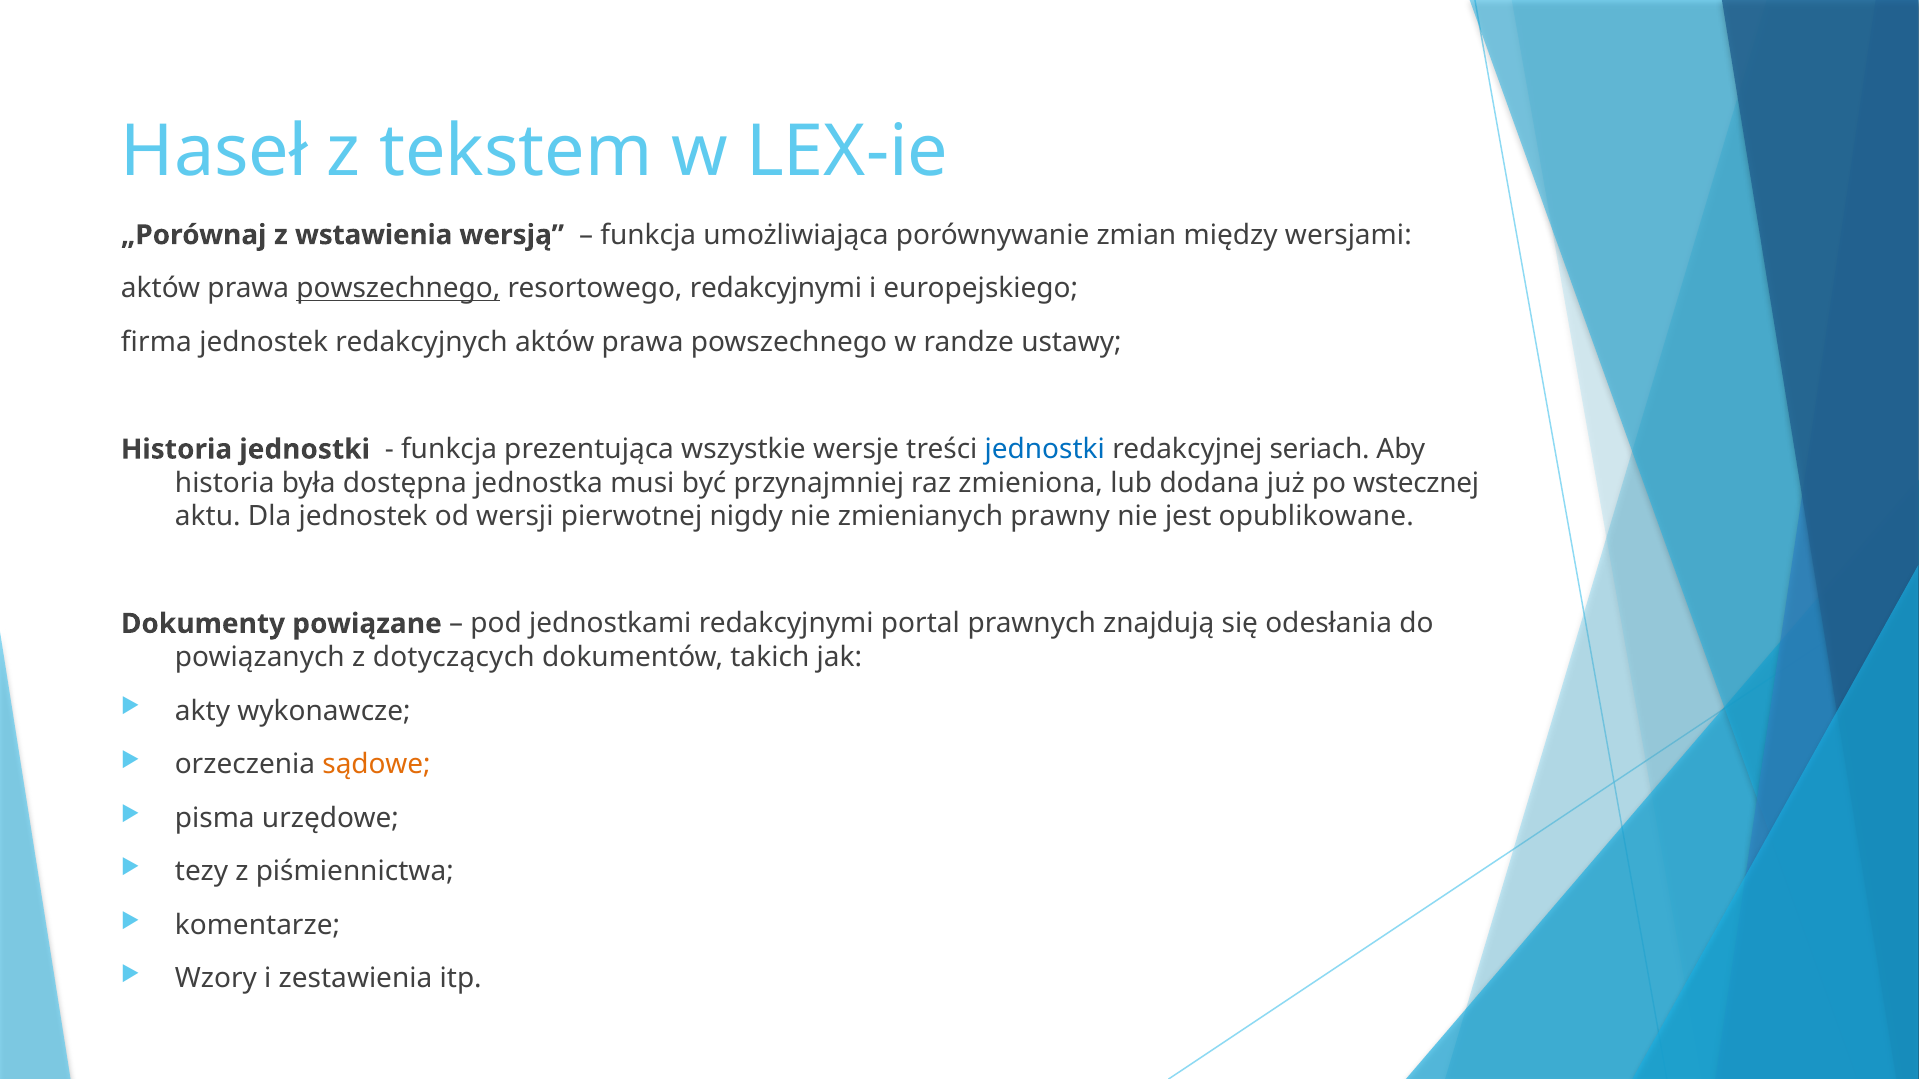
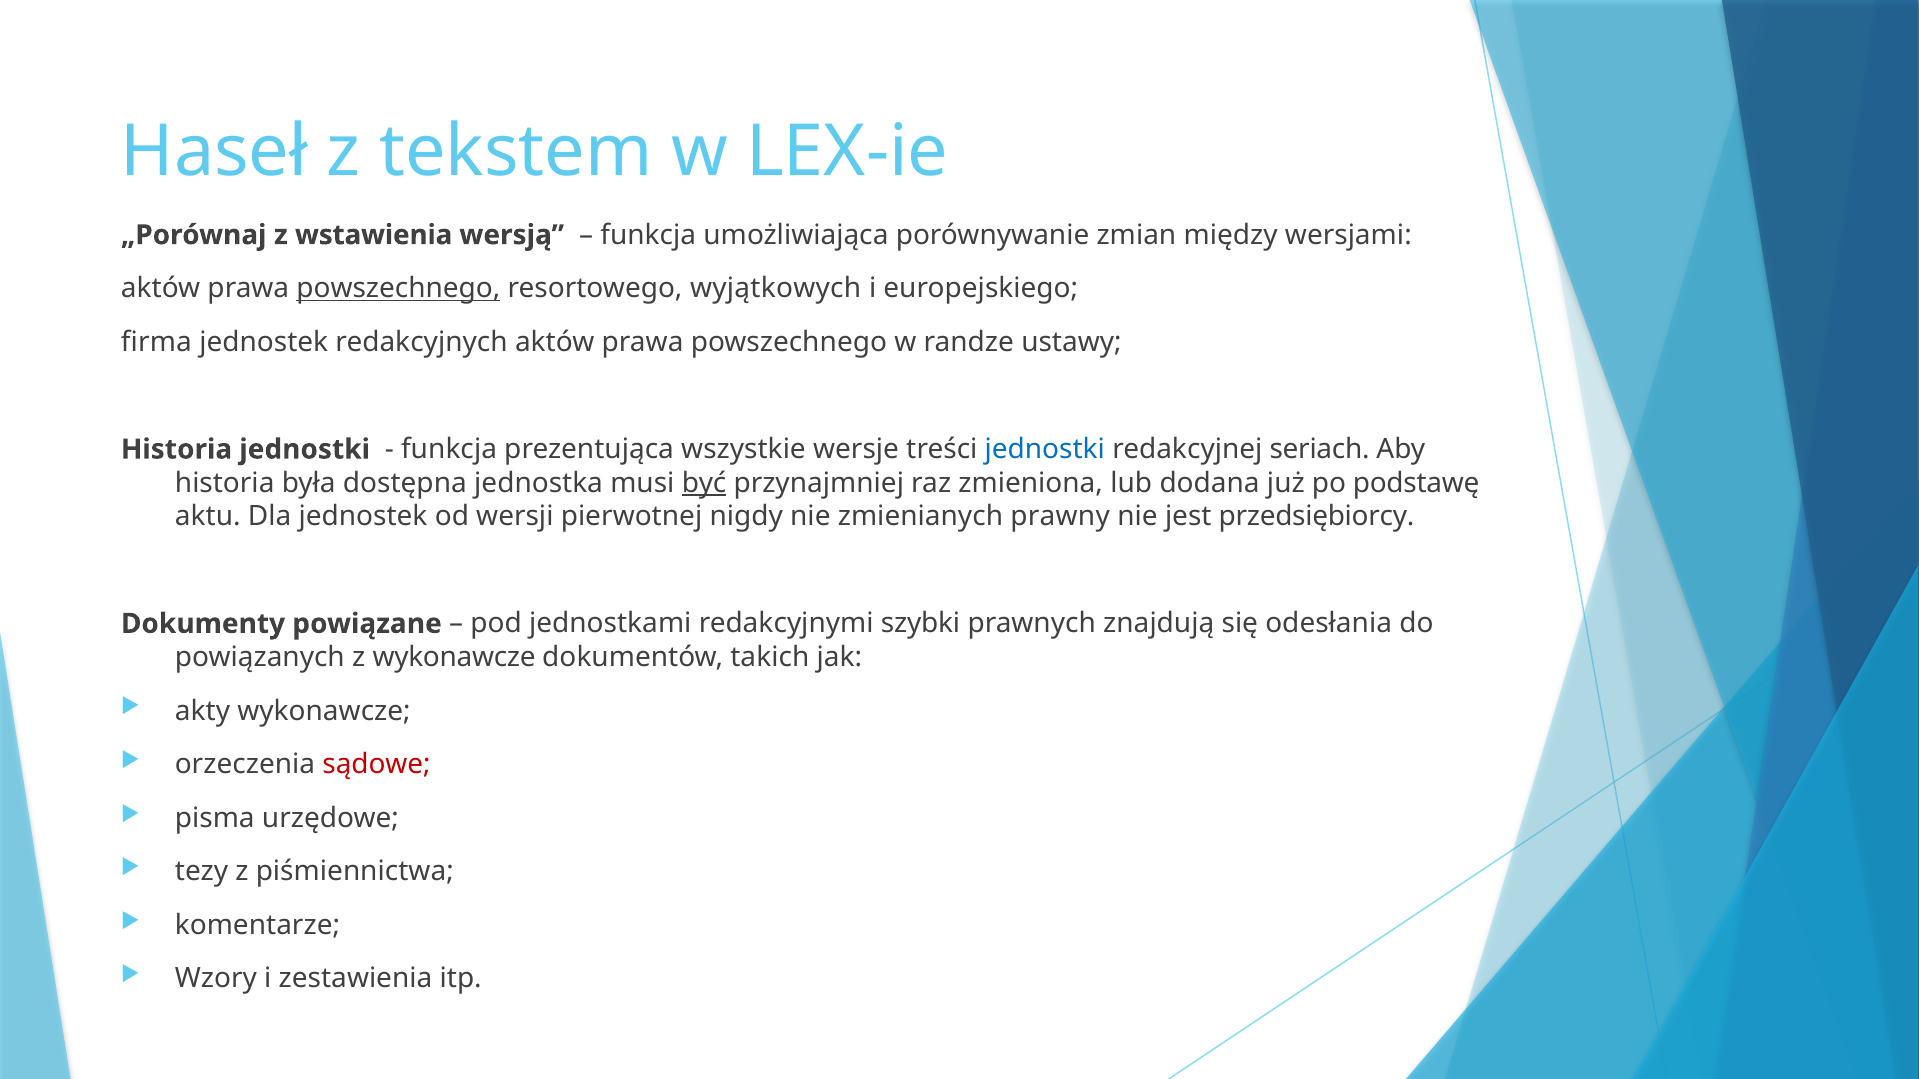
resortowego redakcyjnymi: redakcyjnymi -> wyjątkowych
być underline: none -> present
wstecznej: wstecznej -> podstawę
opublikowane: opublikowane -> przedsiębiorcy
portal: portal -> szybki
z dotyczących: dotyczących -> wykonawcze
sądowe colour: orange -> red
